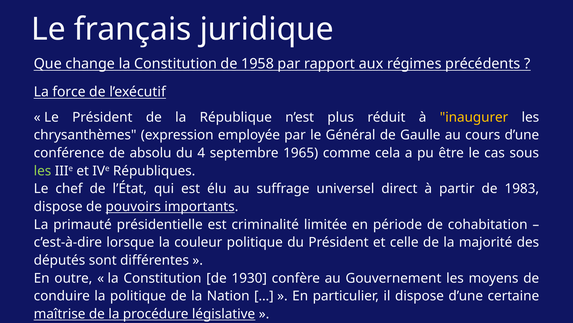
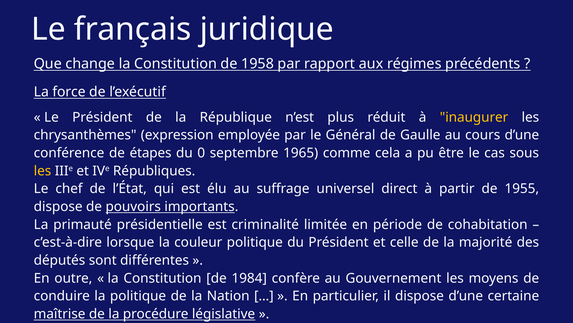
absolu: absolu -> étapes
4: 4 -> 0
les at (43, 171) colour: light green -> yellow
1983: 1983 -> 1955
1930: 1930 -> 1984
